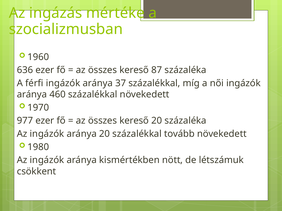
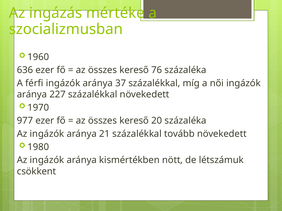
87: 87 -> 76
460: 460 -> 227
aránya 20: 20 -> 21
